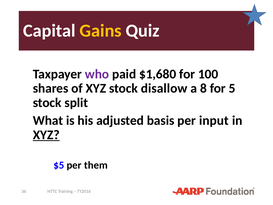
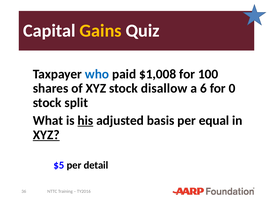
who colour: purple -> blue
$1,680: $1,680 -> $1,008
8: 8 -> 6
5: 5 -> 0
his underline: none -> present
input: input -> equal
them: them -> detail
